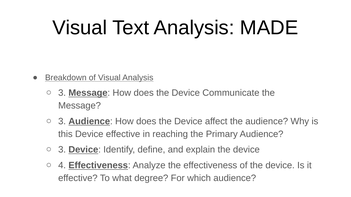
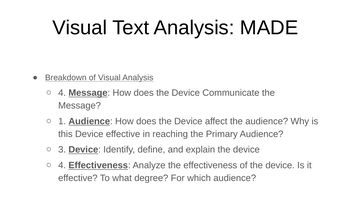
3 at (62, 93): 3 -> 4
3 at (62, 122): 3 -> 1
